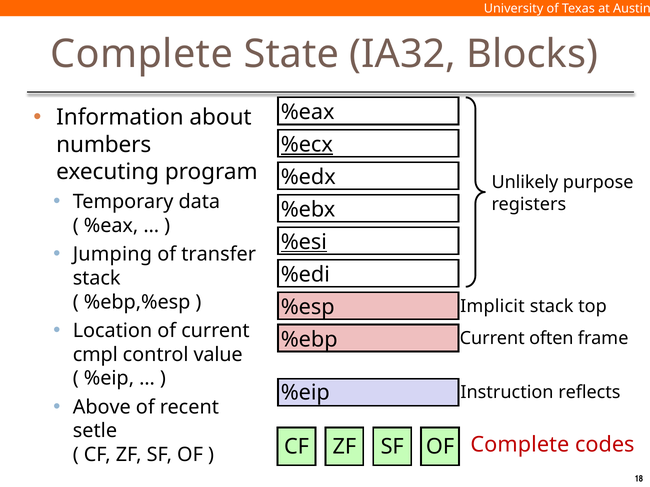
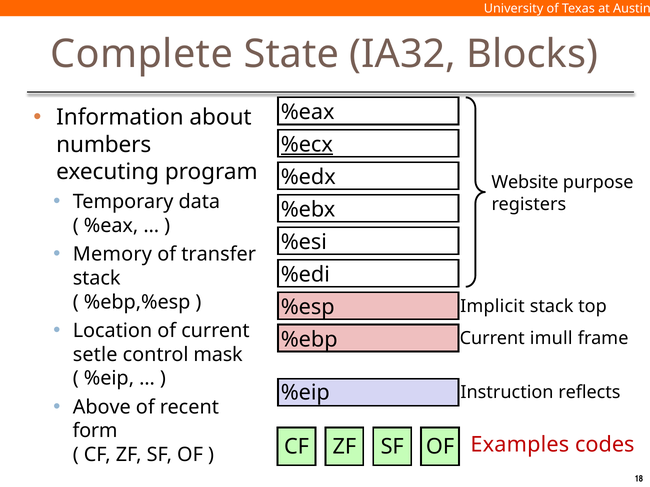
Unlikely: Unlikely -> Website
%esi underline: present -> none
Jumping: Jumping -> Memory
often: often -> imull
cmpl: cmpl -> setle
value: value -> mask
setle: setle -> form
OF Complete: Complete -> Examples
